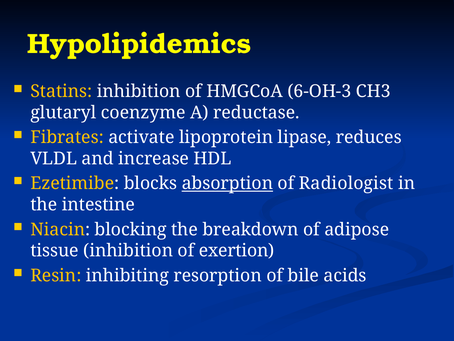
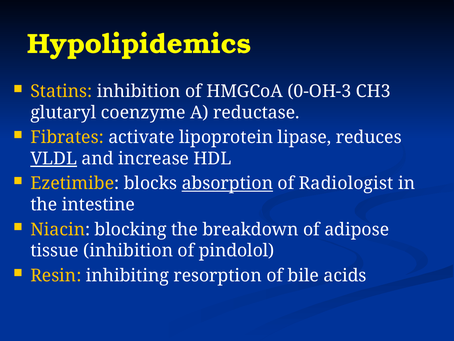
6-OH-3: 6-OH-3 -> 0-OH-3
VLDL underline: none -> present
exertion: exertion -> pindolol
